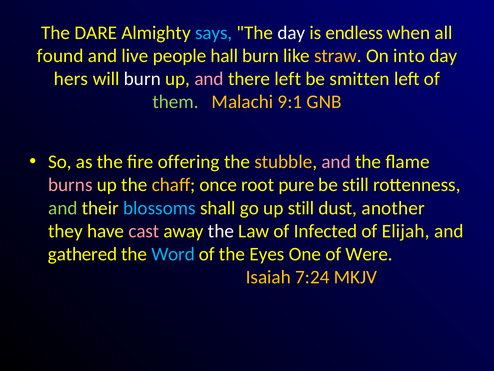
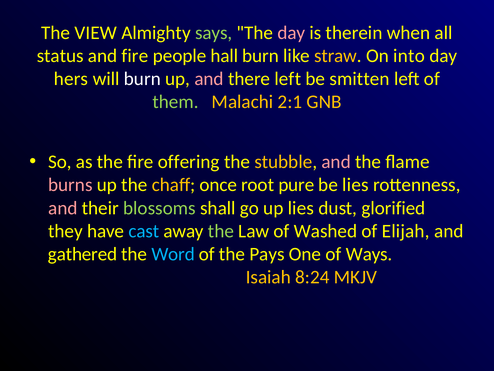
DARE: DARE -> VIEW
says colour: light blue -> light green
day at (291, 33) colour: white -> pink
endless: endless -> therein
found: found -> status
and live: live -> fire
9:1: 9:1 -> 2:1
be still: still -> lies
and at (63, 208) colour: light green -> pink
blossoms colour: light blue -> light green
up still: still -> lies
another: another -> glorified
cast colour: pink -> light blue
the at (221, 231) colour: white -> light green
Infected: Infected -> Washed
Eyes: Eyes -> Pays
Were: Were -> Ways
7:24: 7:24 -> 8:24
